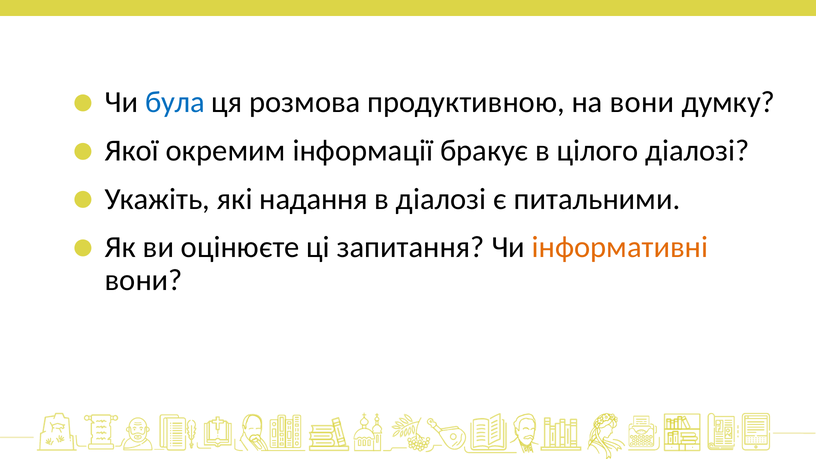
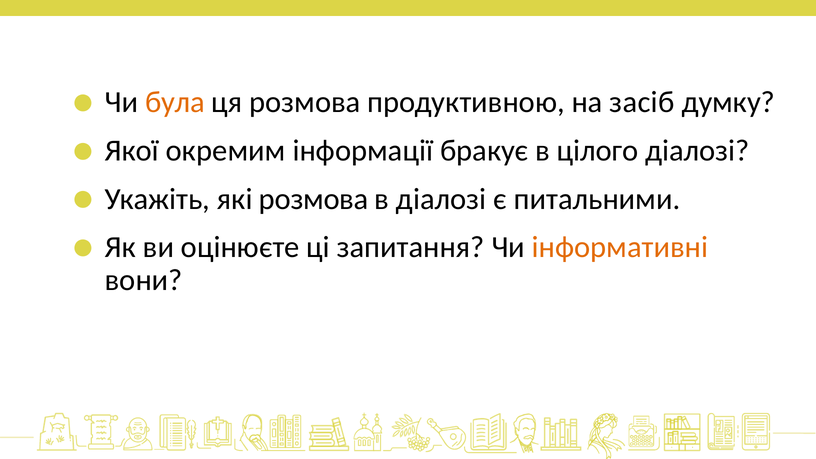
була colour: blue -> orange
на вони: вони -> засіб
які надання: надання -> розмова
